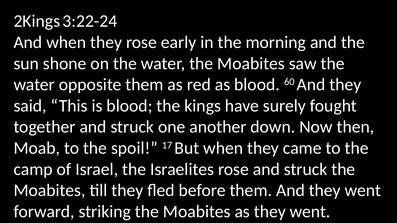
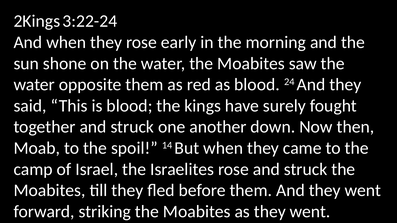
60: 60 -> 24
17: 17 -> 14
